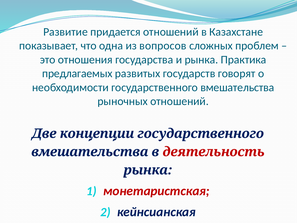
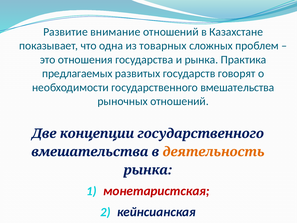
придается: придается -> внимание
вопросов: вопросов -> товарных
деятельность colour: red -> orange
